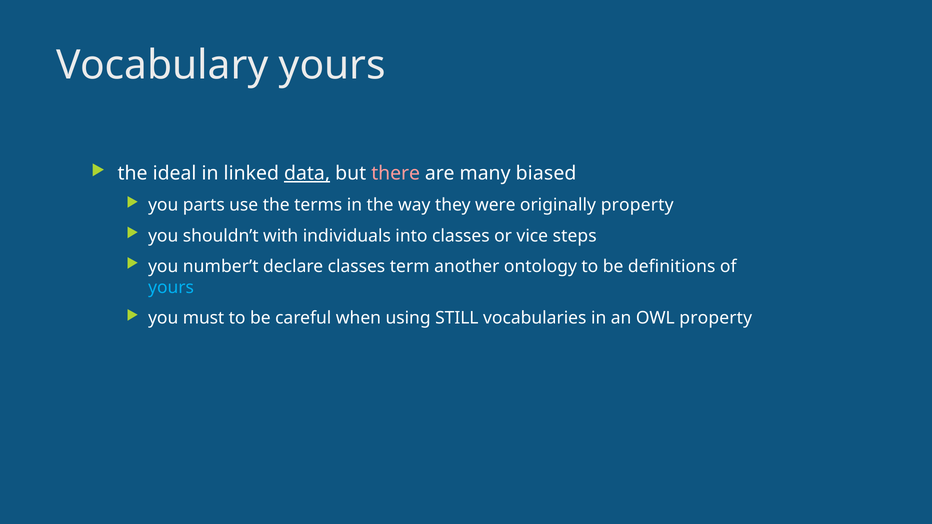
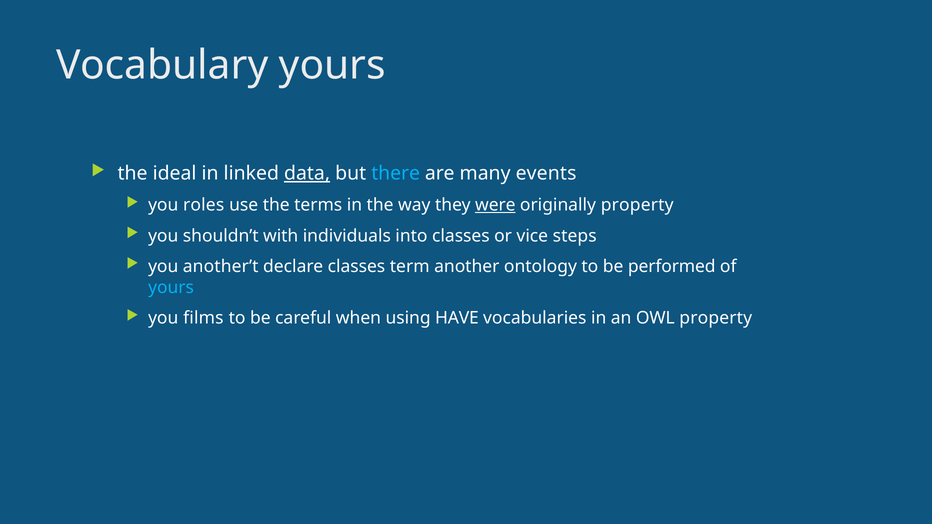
there colour: pink -> light blue
biased: biased -> events
parts: parts -> roles
were underline: none -> present
number’t: number’t -> another’t
definitions: definitions -> performed
must: must -> films
STILL: STILL -> HAVE
